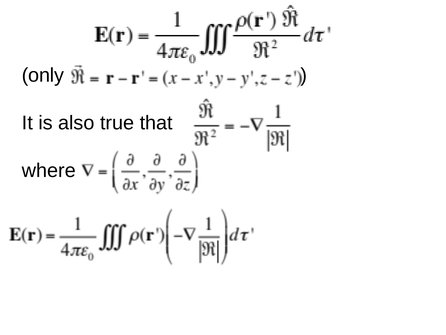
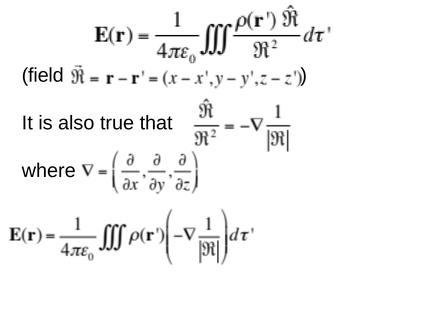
only: only -> field
